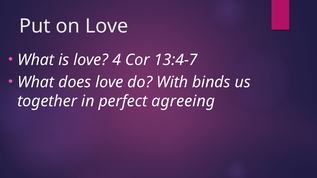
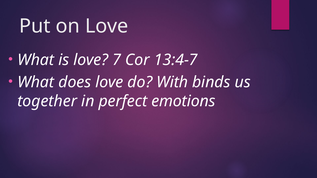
4: 4 -> 7
agreeing: agreeing -> emotions
